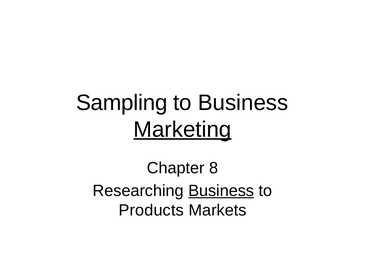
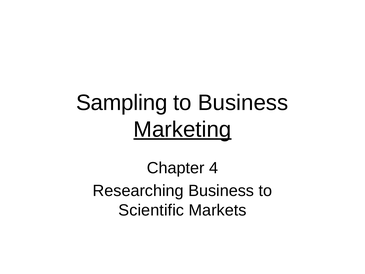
8: 8 -> 4
Business at (221, 191) underline: present -> none
Products: Products -> Scientific
